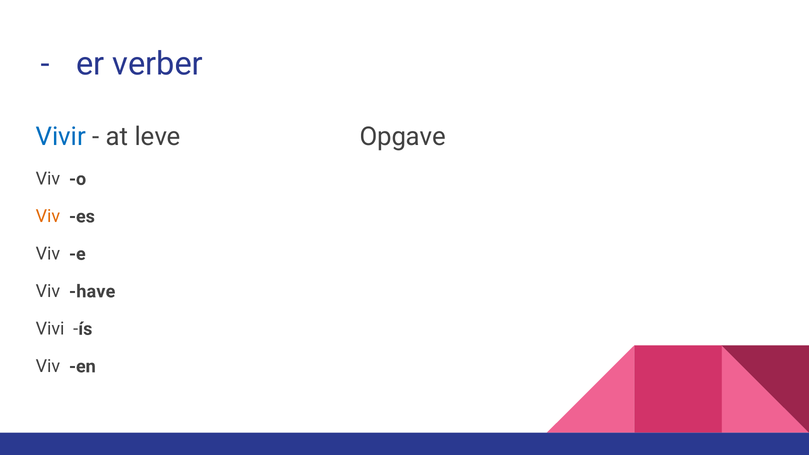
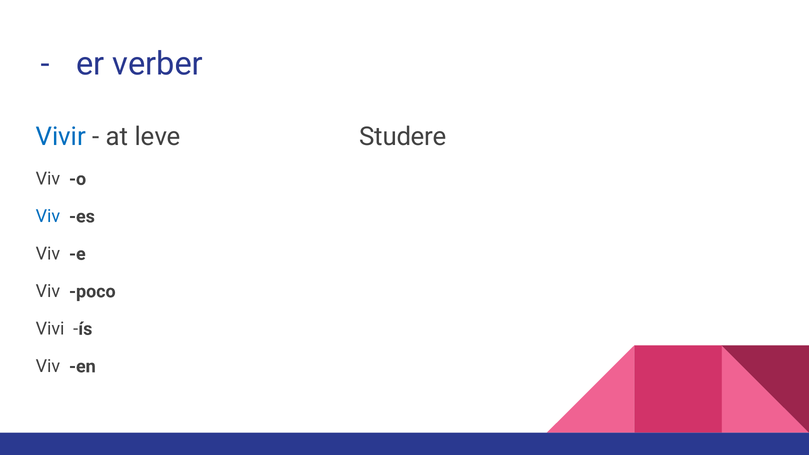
Opgave: Opgave -> Studere
Viv at (48, 217) colour: orange -> blue
have: have -> poco
